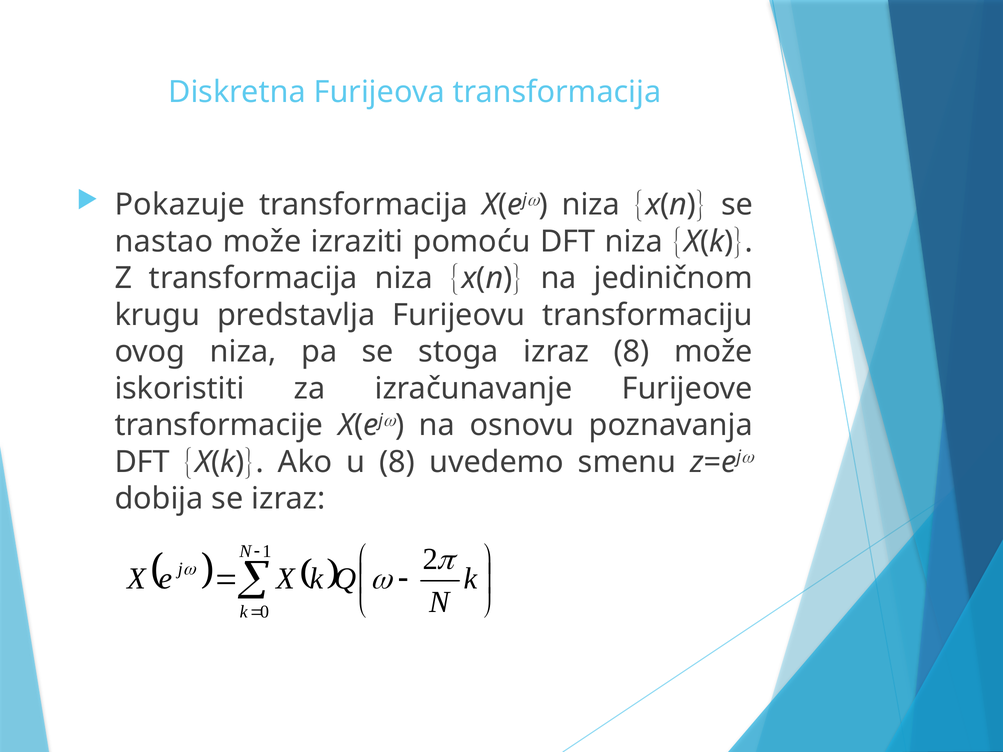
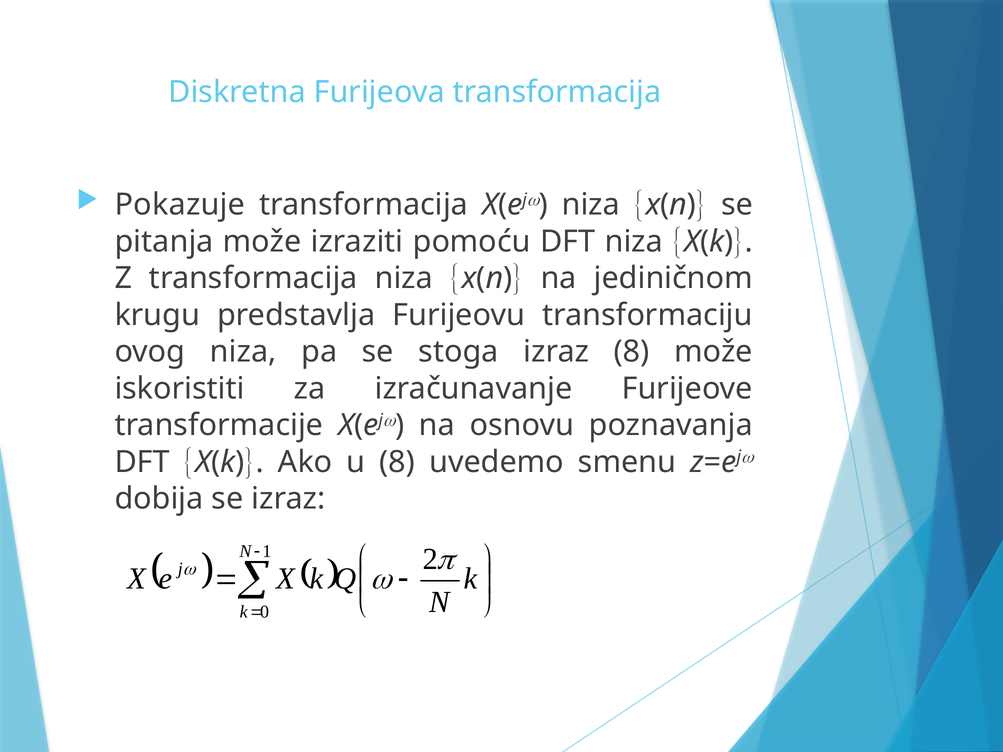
nastao: nastao -> pitanja
